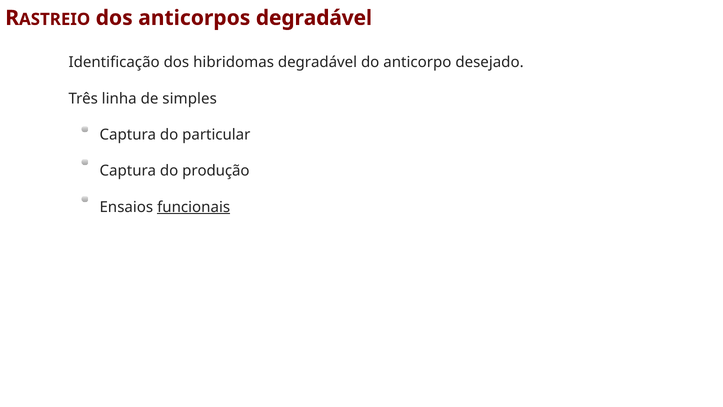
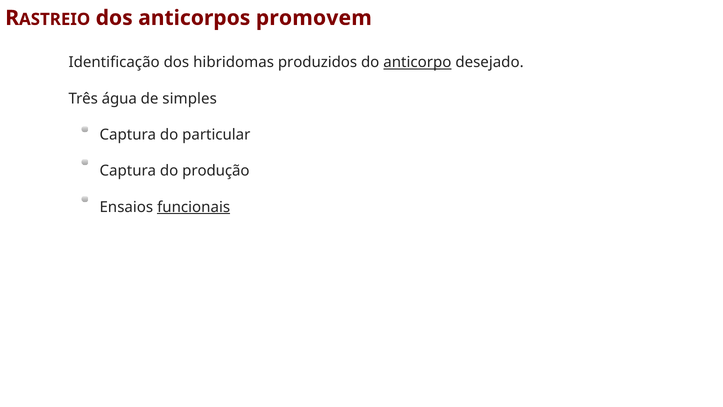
anticorpos degradável: degradável -> promovem
hibridomas degradável: degradável -> produzidos
anticorpo underline: none -> present
linha: linha -> água
